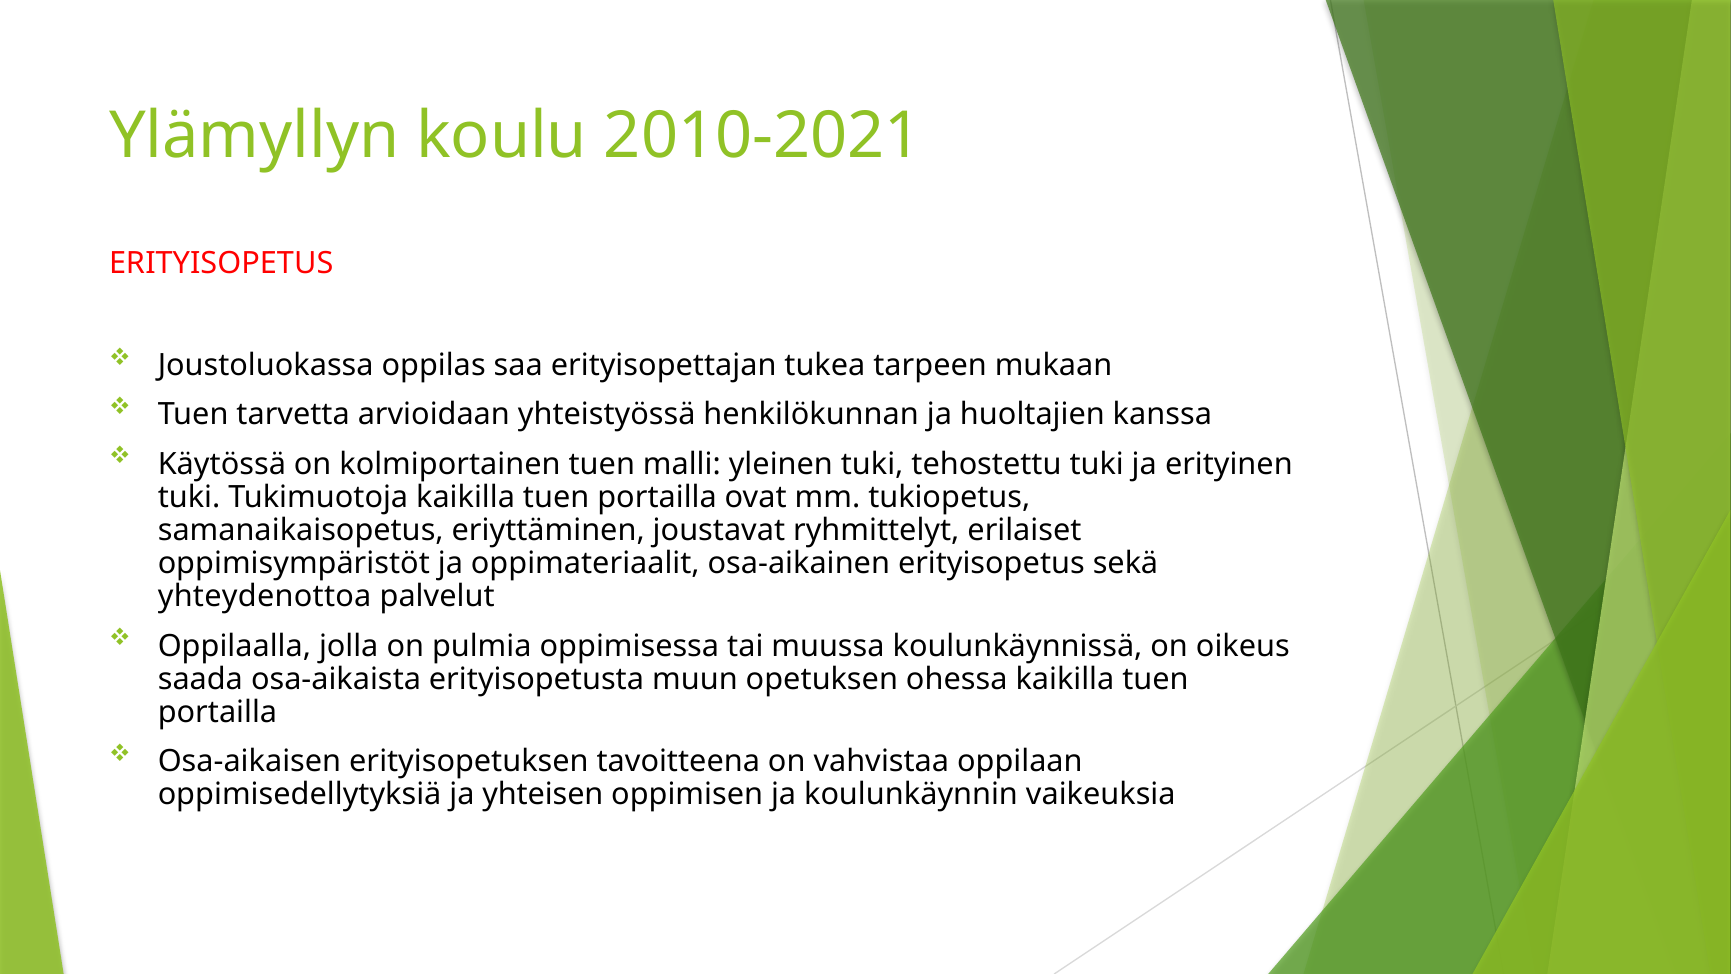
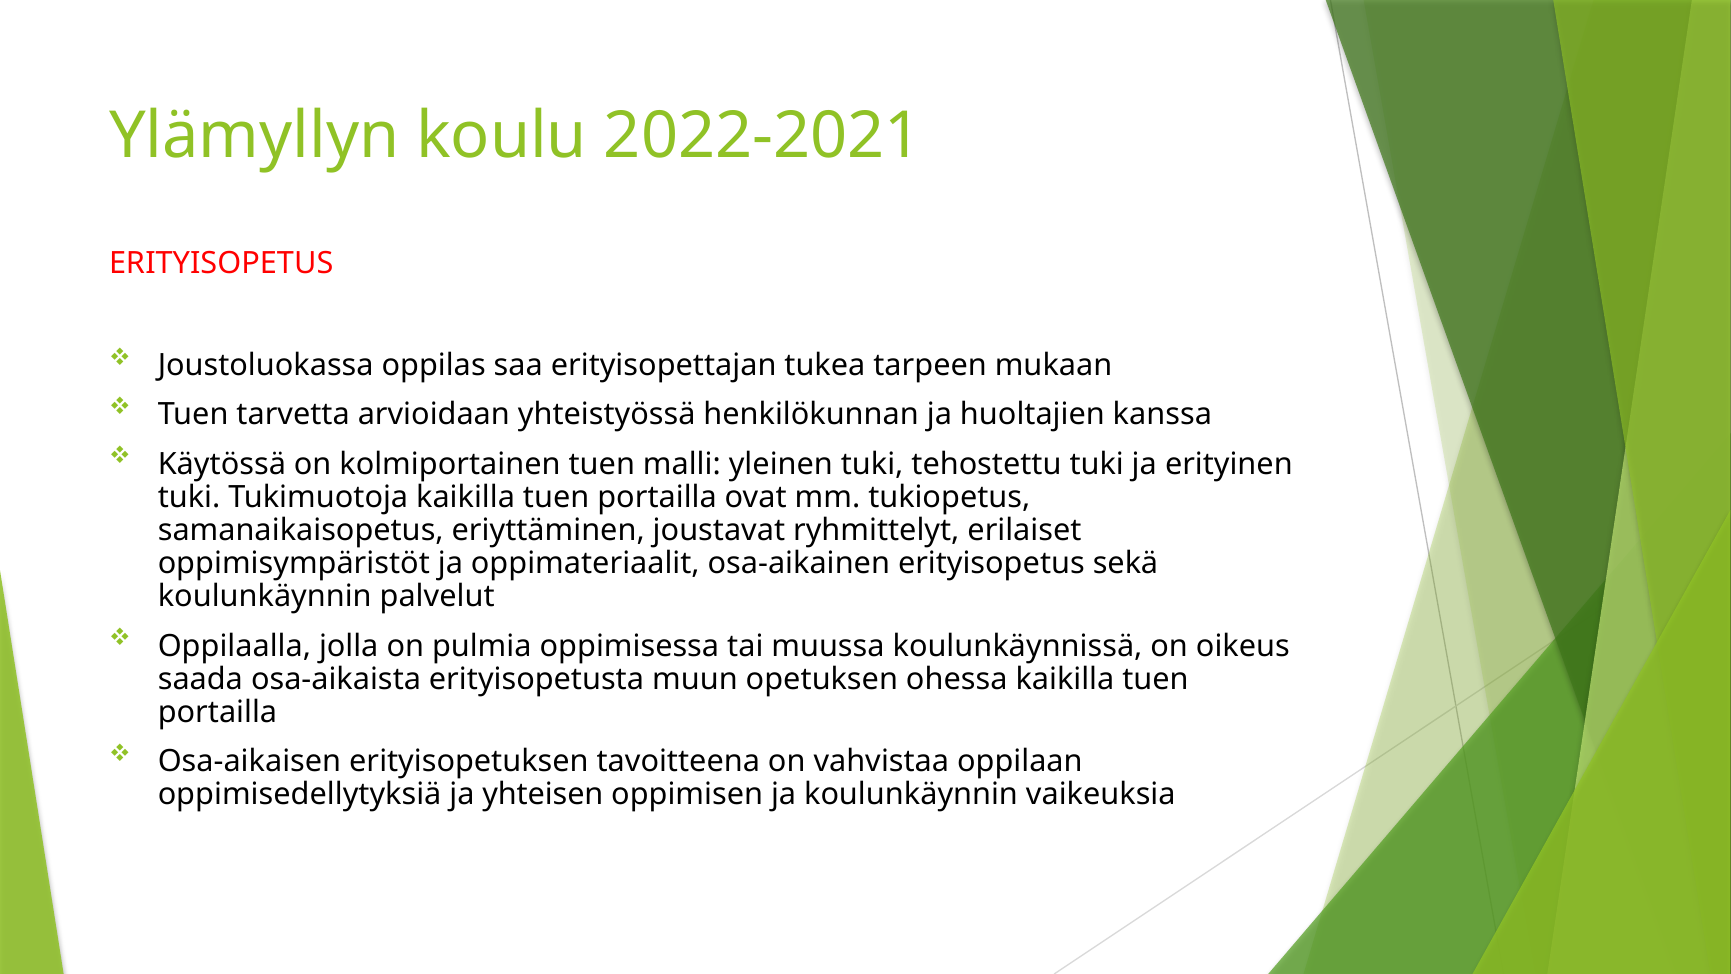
2010-2021: 2010-2021 -> 2022-2021
yhteydenottoa at (265, 596): yhteydenottoa -> koulunkäynnin
